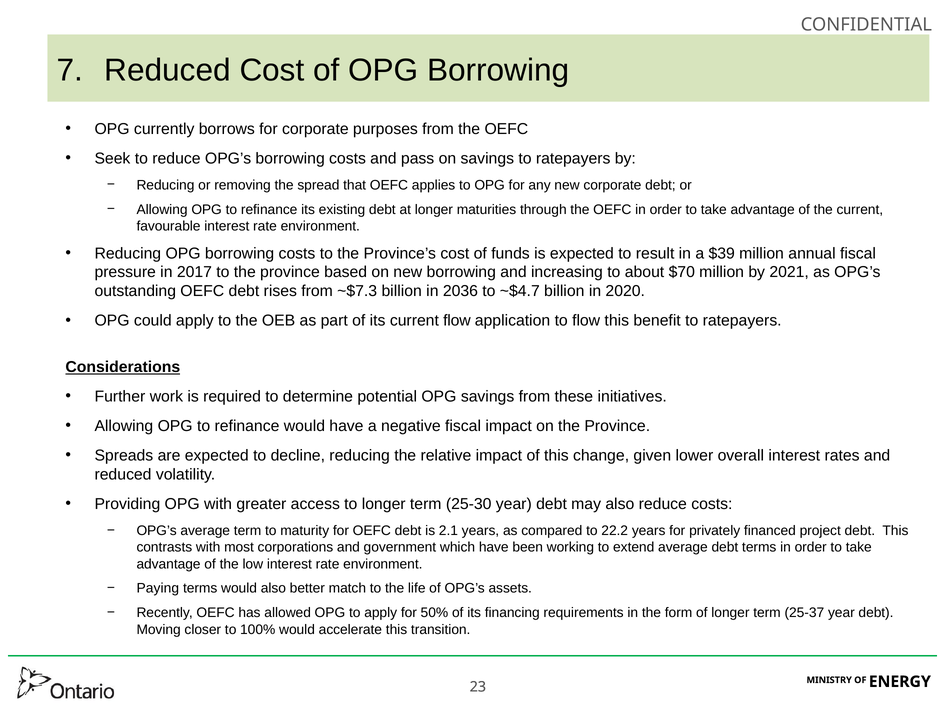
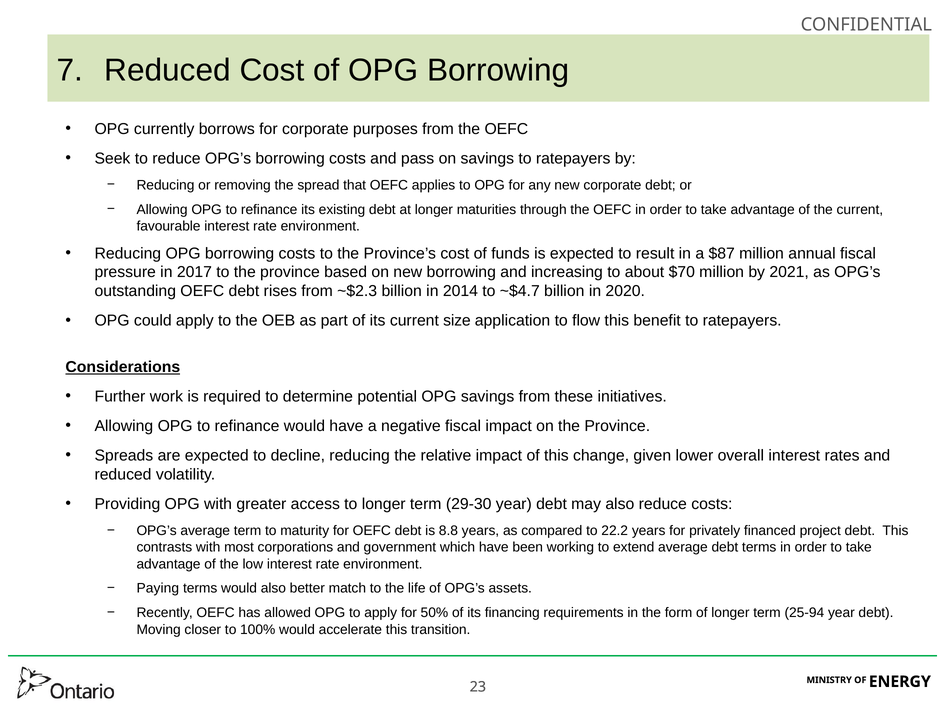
$39: $39 -> $87
~$7.3: ~$7.3 -> ~$2.3
2036: 2036 -> 2014
current flow: flow -> size
25-30: 25-30 -> 29-30
2.1: 2.1 -> 8.8
25-37: 25-37 -> 25-94
